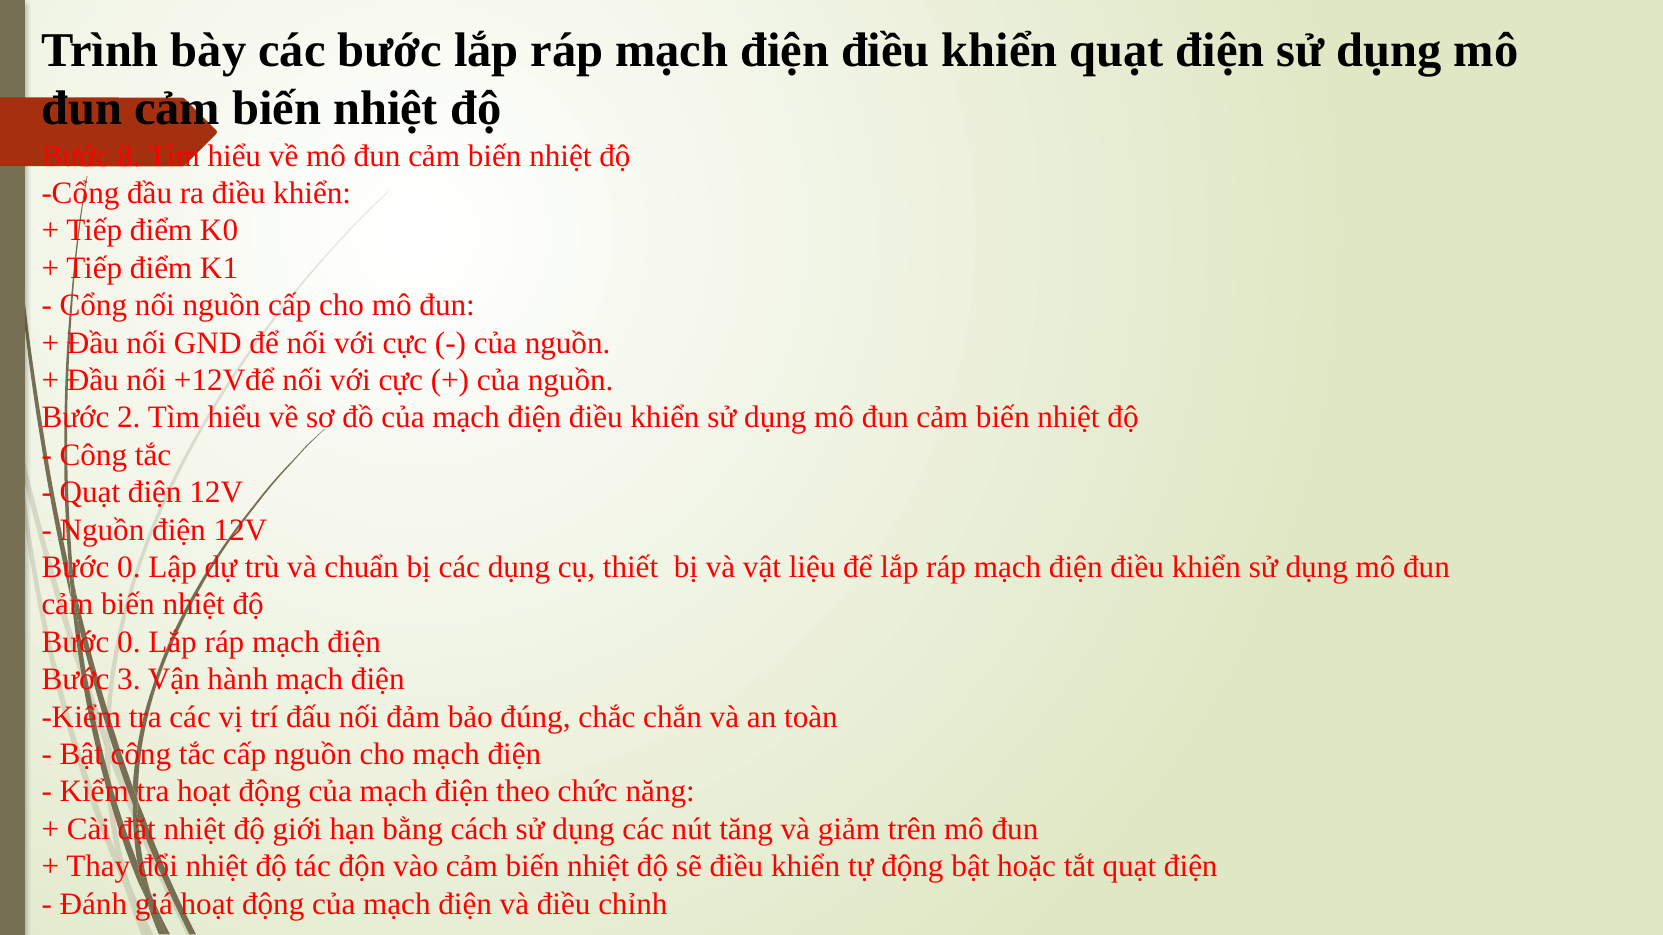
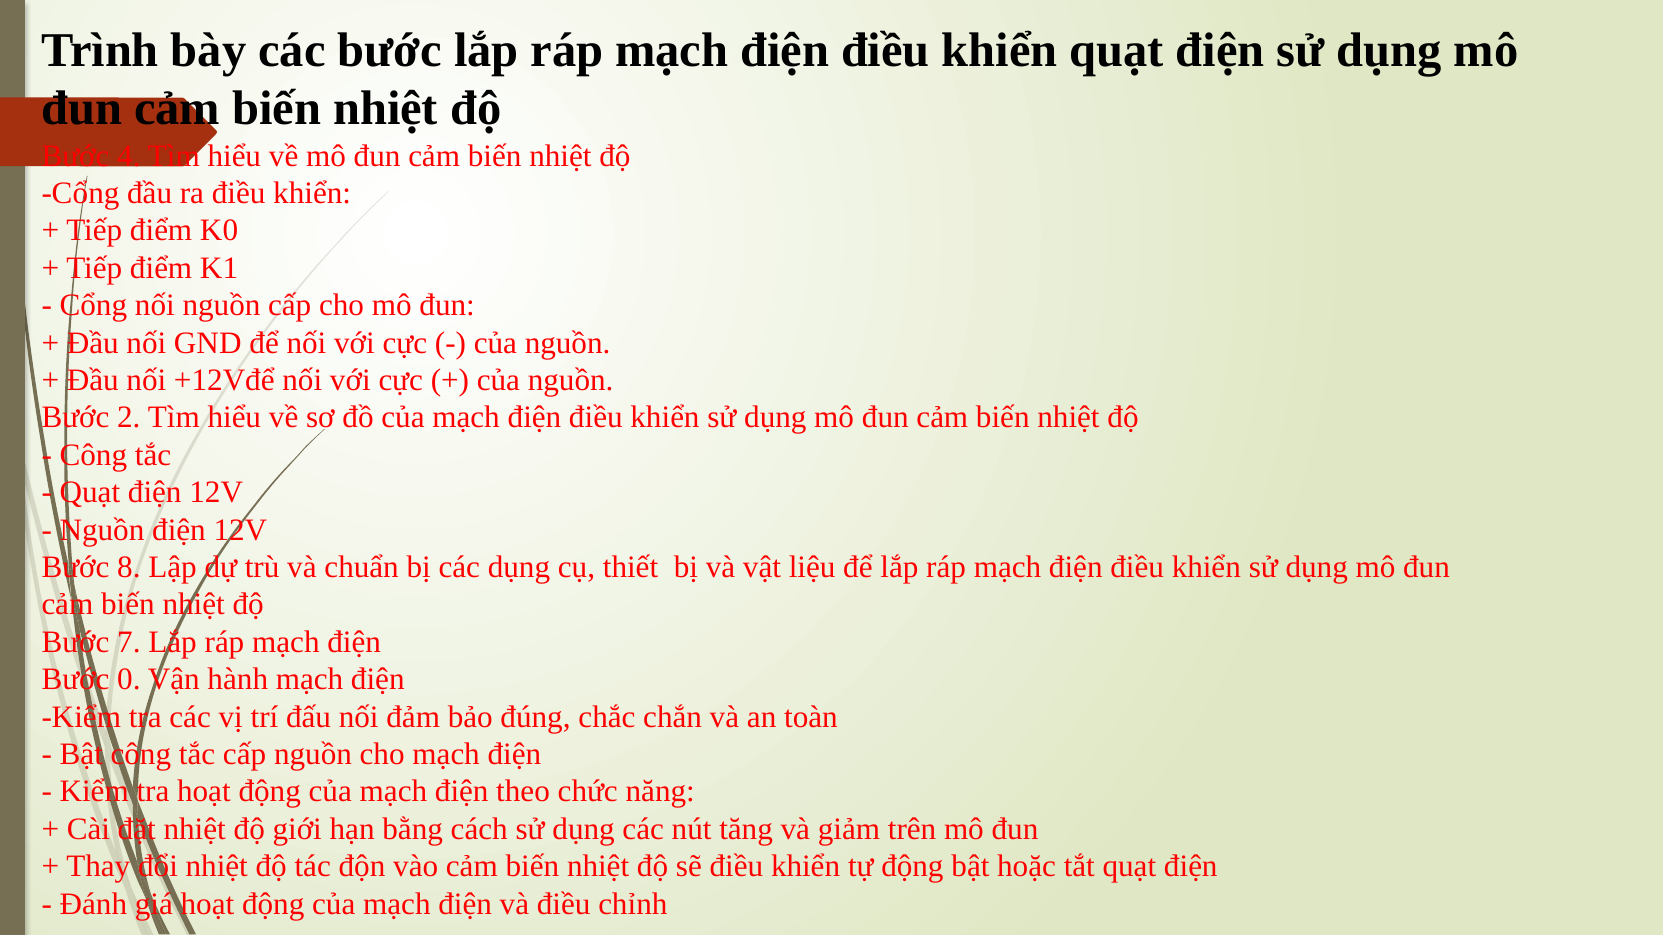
8: 8 -> 4
0 at (129, 567): 0 -> 8
0 at (129, 642): 0 -> 7
3: 3 -> 0
